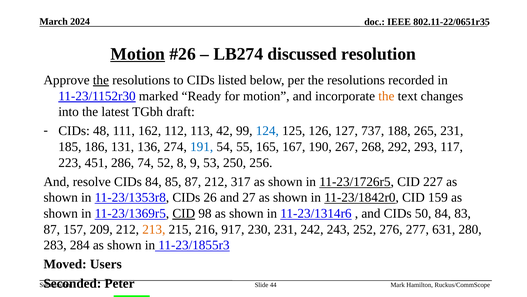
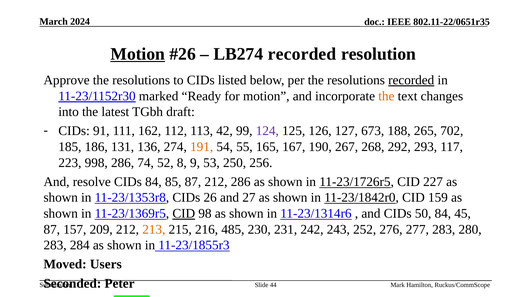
LB274 discussed: discussed -> recorded
the at (101, 80) underline: present -> none
recorded at (411, 80) underline: none -> present
48: 48 -> 91
124 colour: blue -> purple
737: 737 -> 673
265 231: 231 -> 702
191 colour: blue -> orange
451: 451 -> 998
212 317: 317 -> 286
83: 83 -> 45
917: 917 -> 485
277 631: 631 -> 283
